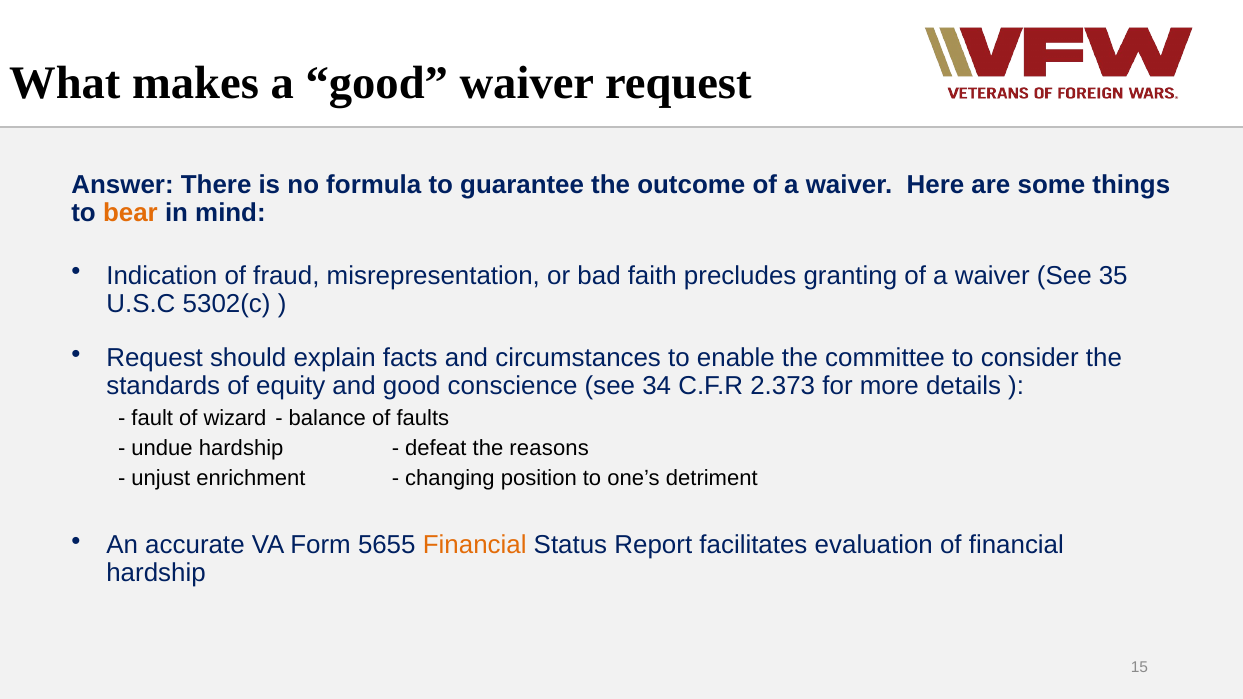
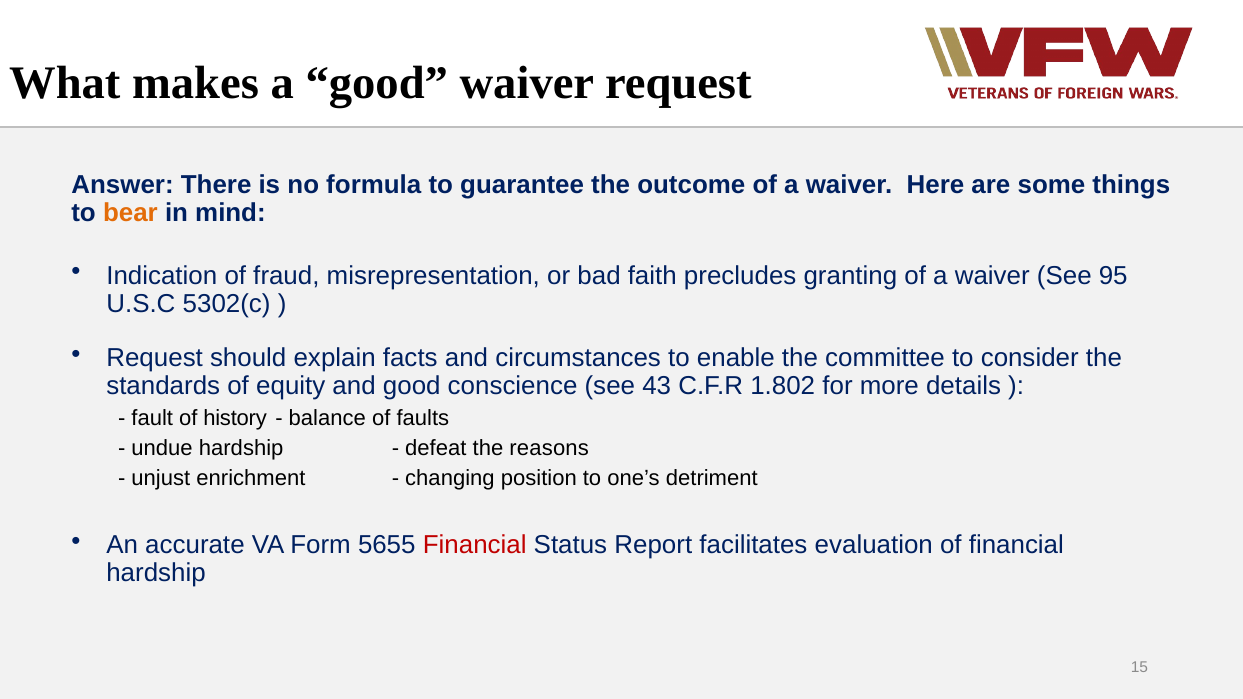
35: 35 -> 95
34: 34 -> 43
2.373: 2.373 -> 1.802
wizard: wizard -> history
Financial at (475, 546) colour: orange -> red
